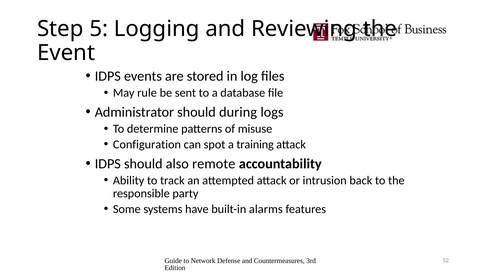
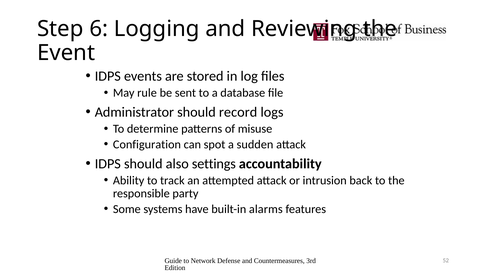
5: 5 -> 6
during: during -> record
training: training -> sudden
remote: remote -> settings
